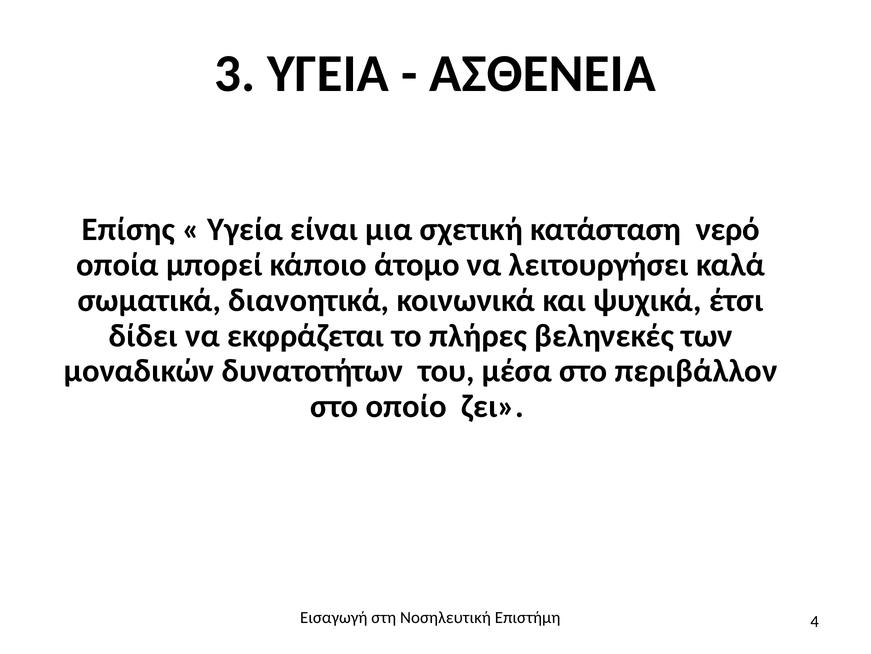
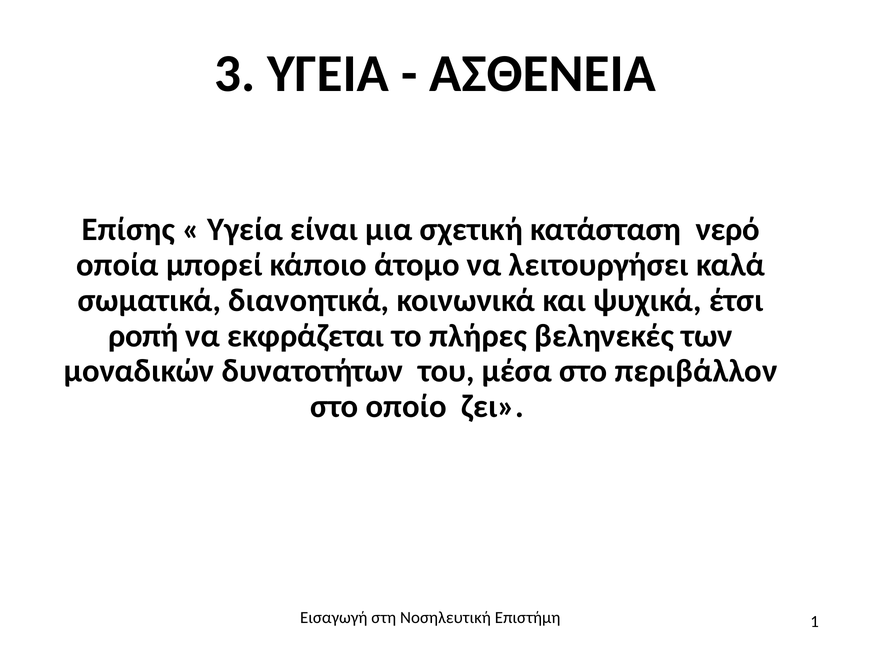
δίδει: δίδει -> ροπή
4: 4 -> 1
